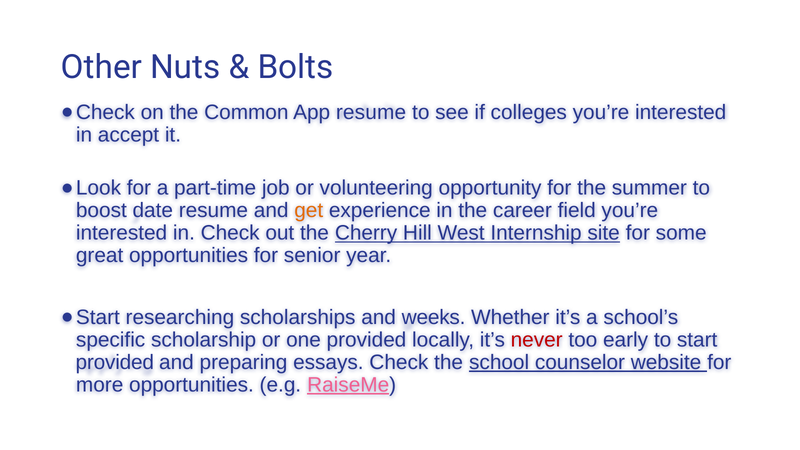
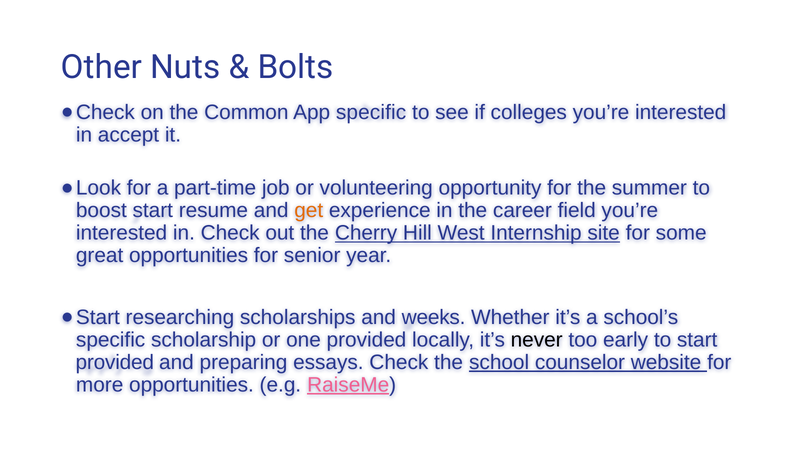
App resume: resume -> specific
boost date: date -> start
never colour: red -> black
